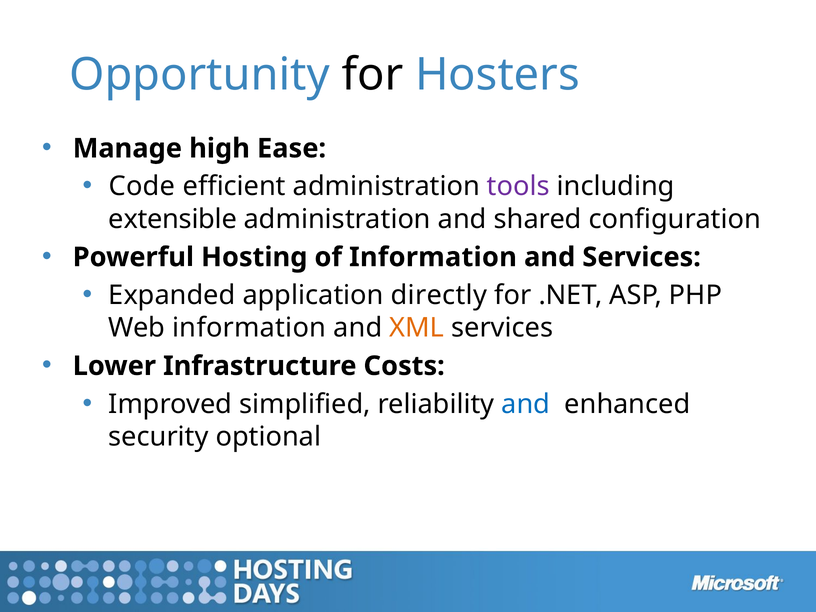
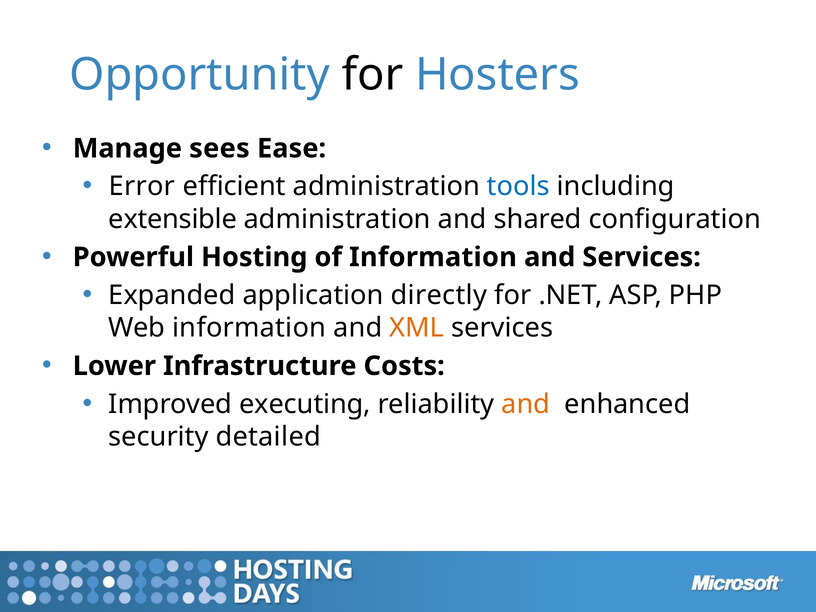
high: high -> sees
Code: Code -> Error
tools colour: purple -> blue
simplified: simplified -> executing
and at (526, 404) colour: blue -> orange
optional: optional -> detailed
